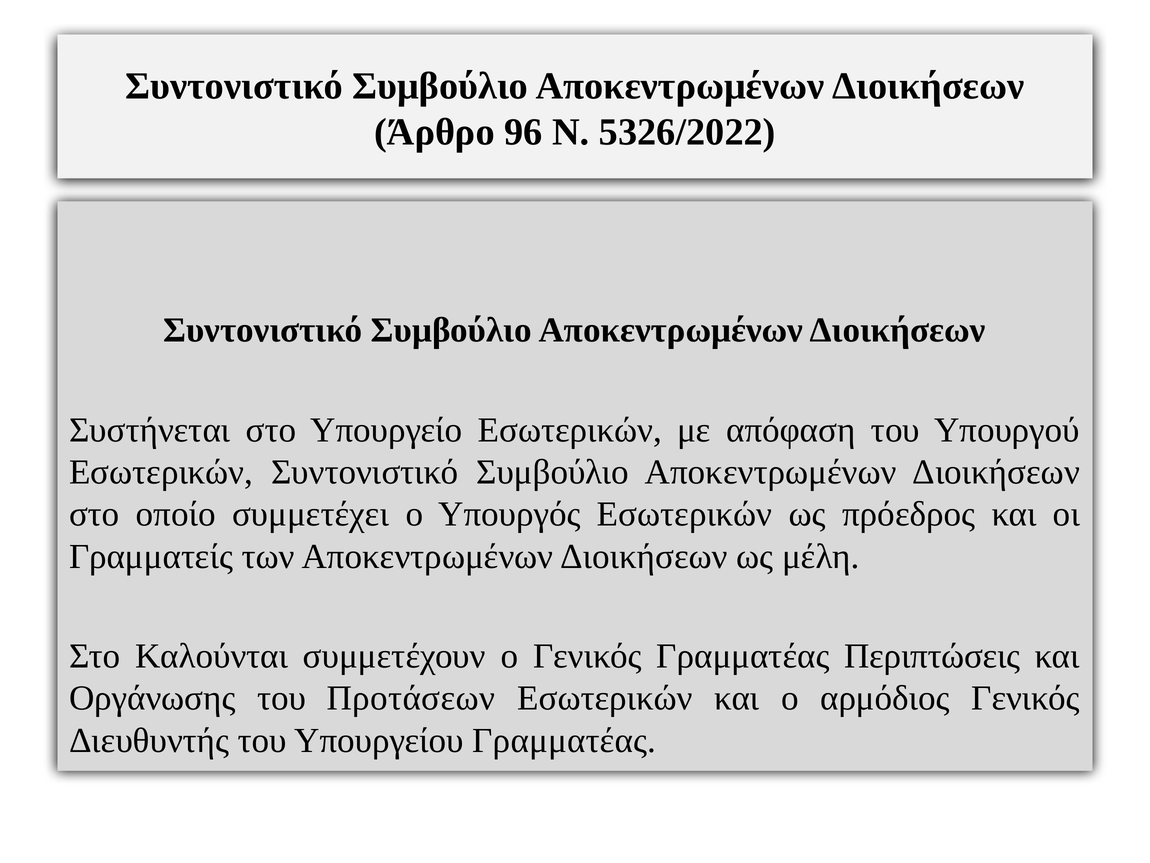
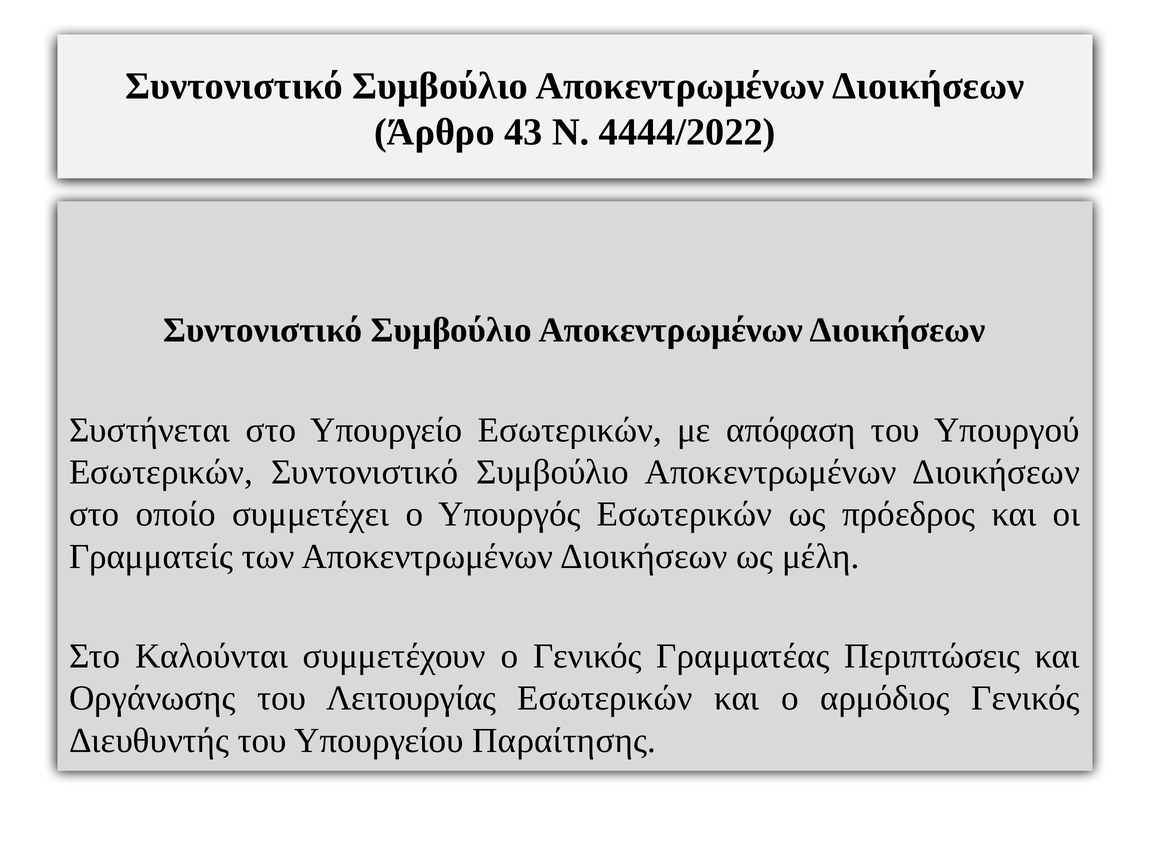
96: 96 -> 43
5326/2022: 5326/2022 -> 4444/2022
Προτάσεων: Προτάσεων -> Λειτουργίας
Υπουργείου Γραμματέας: Γραμματέας -> Παραίτησης
